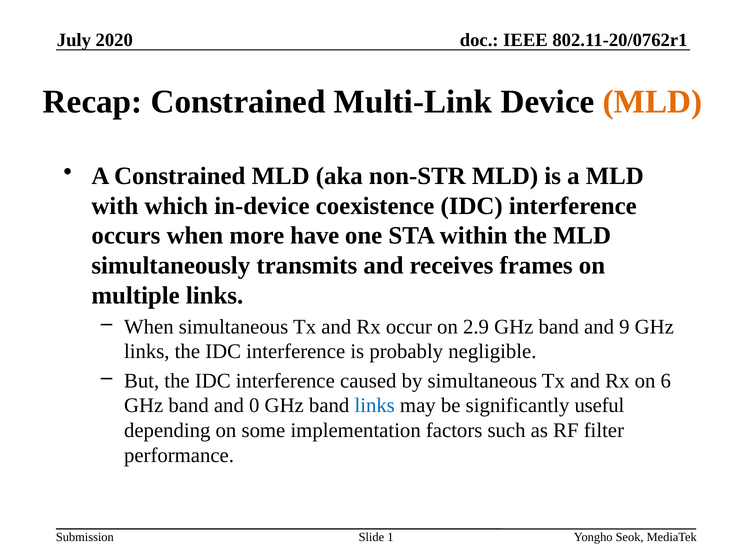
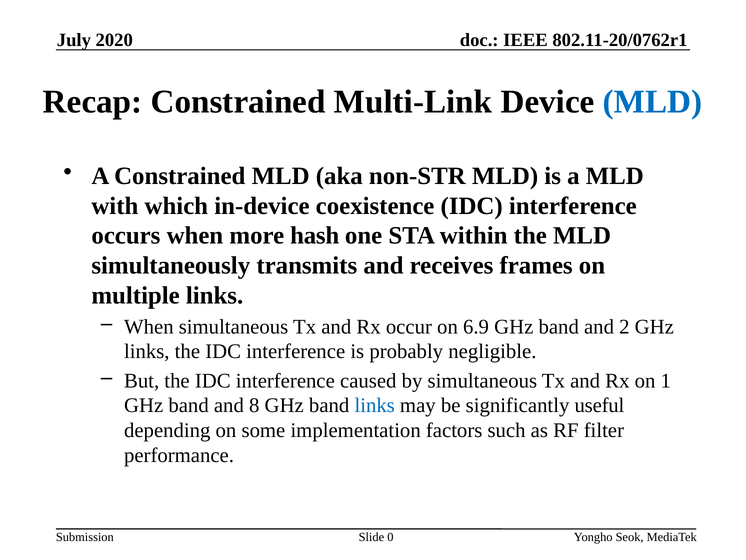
MLD at (653, 102) colour: orange -> blue
have: have -> hash
2.9: 2.9 -> 6.9
9: 9 -> 2
6: 6 -> 1
0: 0 -> 8
1: 1 -> 0
